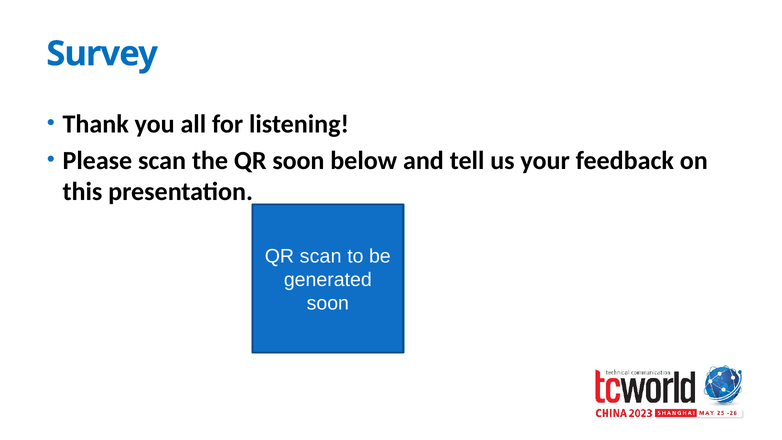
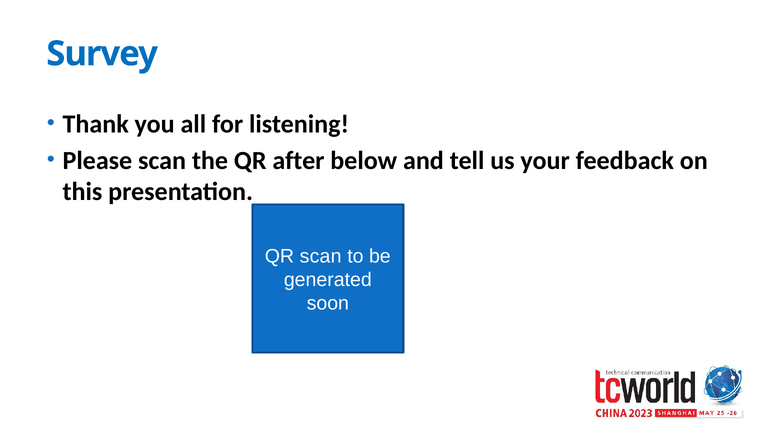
QR soon: soon -> after
